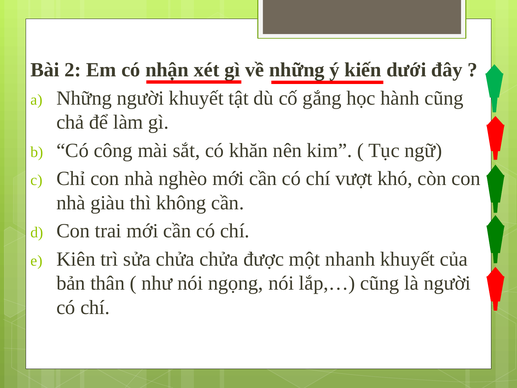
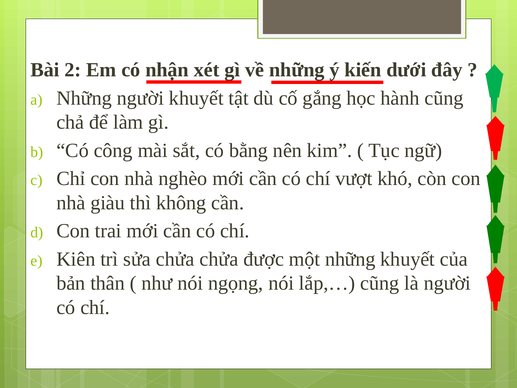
khăn: khăn -> bằng
một nhanh: nhanh -> những
